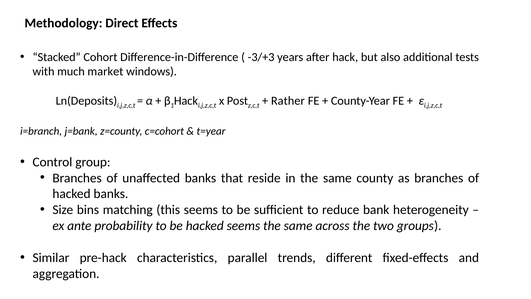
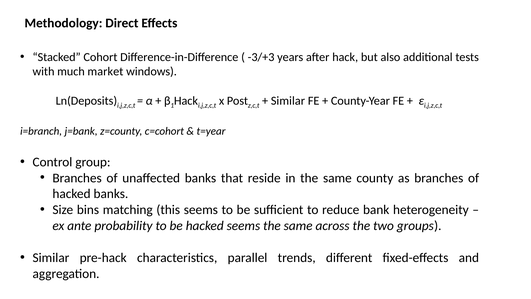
Rather at (288, 101): Rather -> Similar
